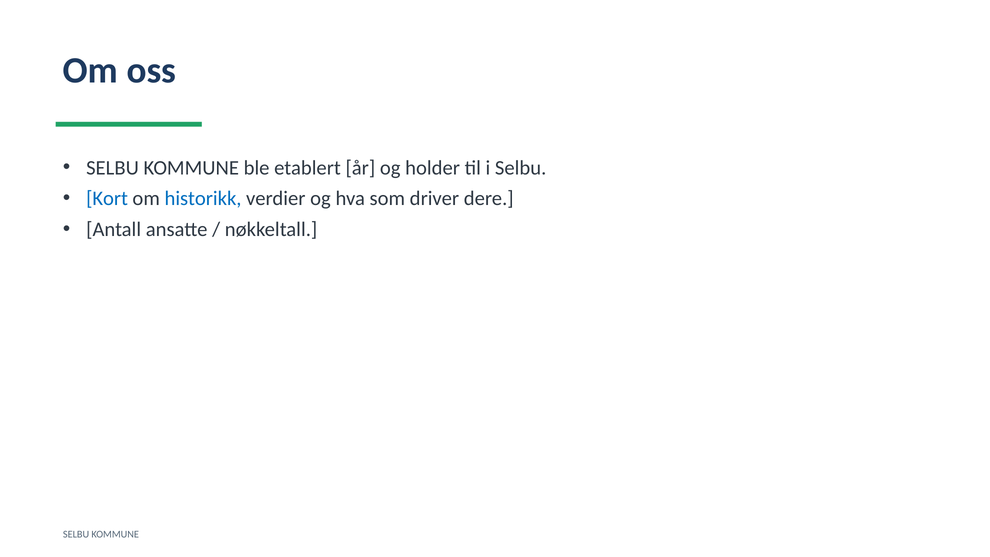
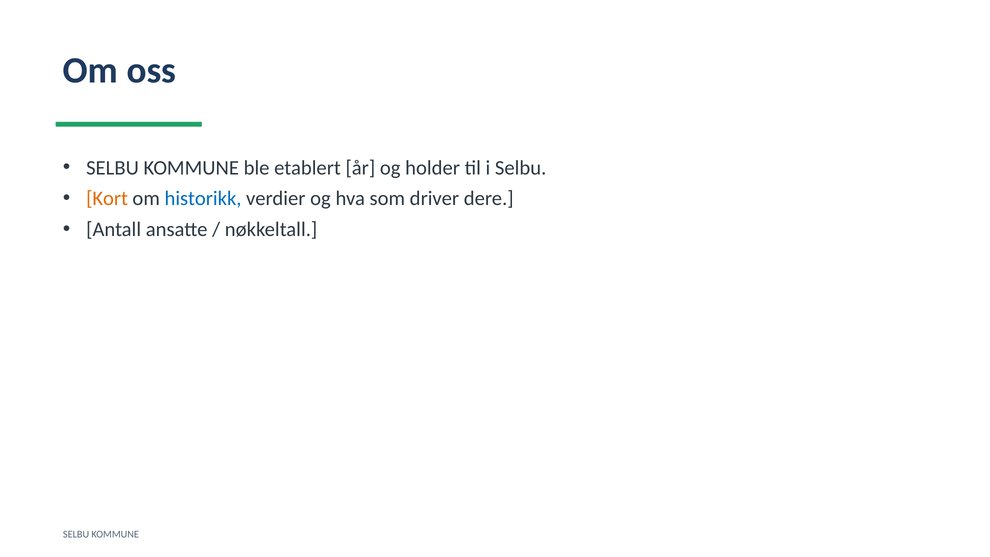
Kort colour: blue -> orange
